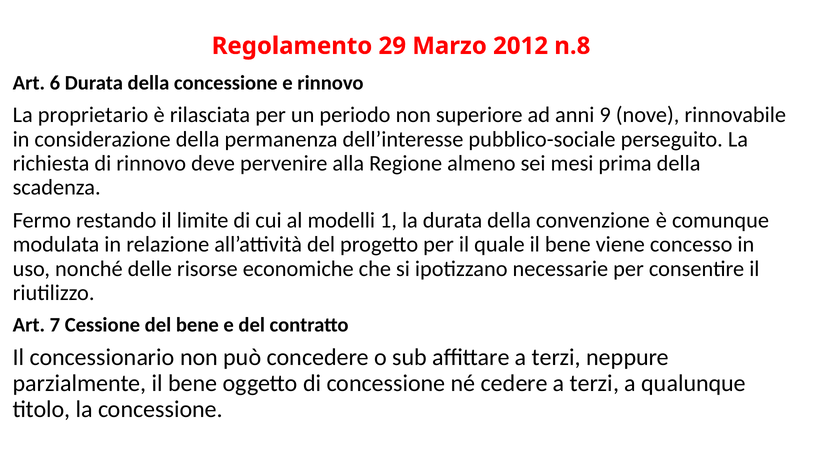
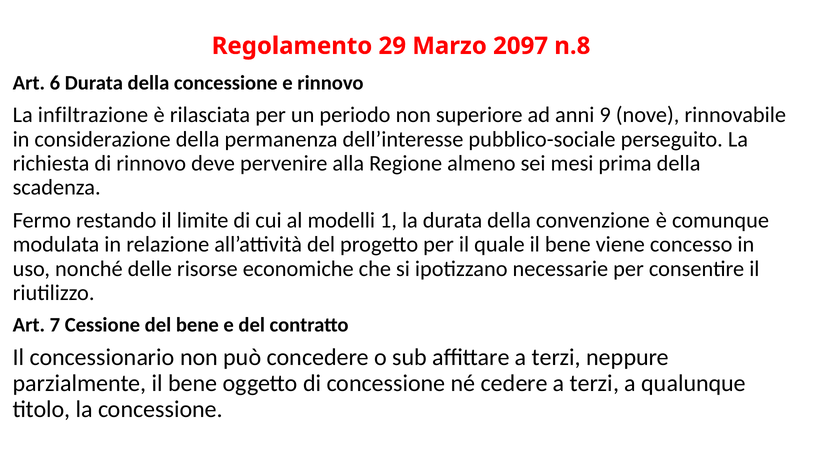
2012: 2012 -> 2097
proprietario: proprietario -> infiltrazione
